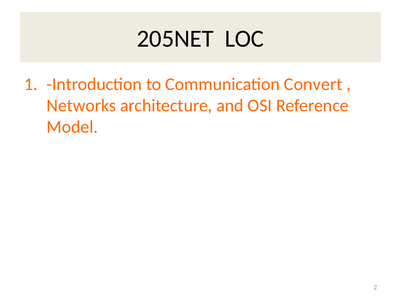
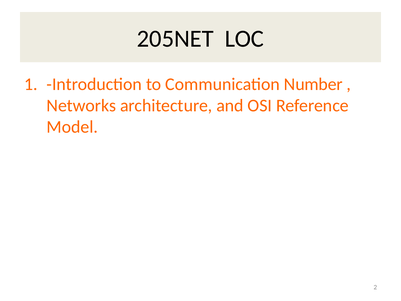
Convert: Convert -> Number
